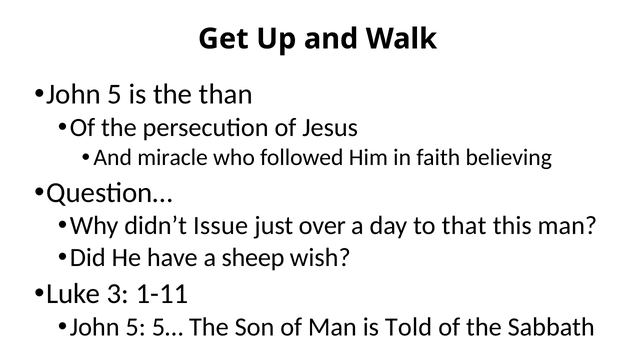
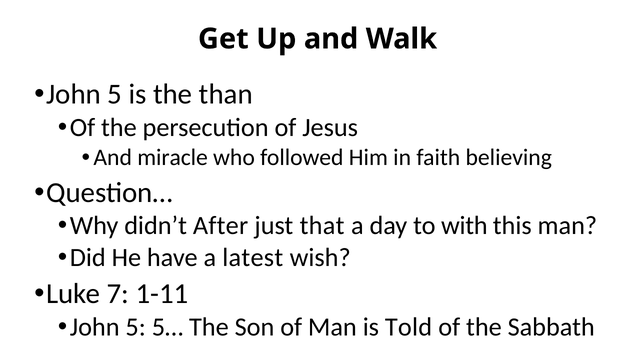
Issue: Issue -> After
over: over -> that
that: that -> with
sheep: sheep -> latest
3: 3 -> 7
